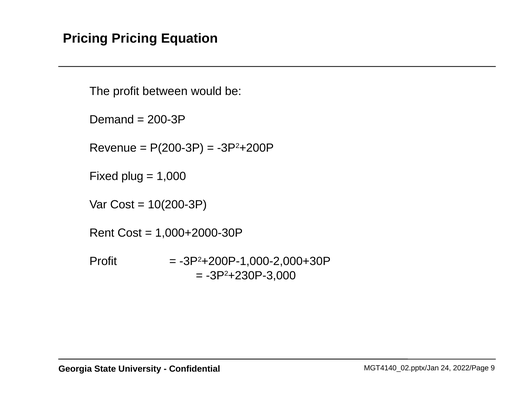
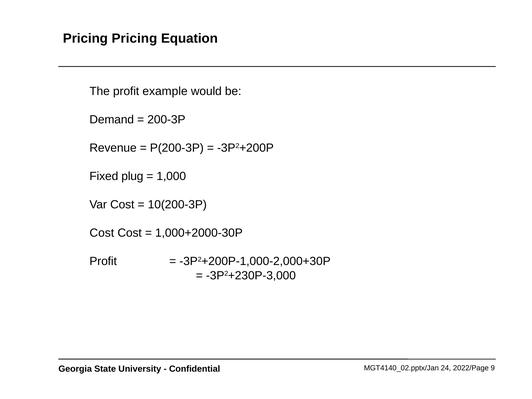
between: between -> example
Rent at (102, 233): Rent -> Cost
